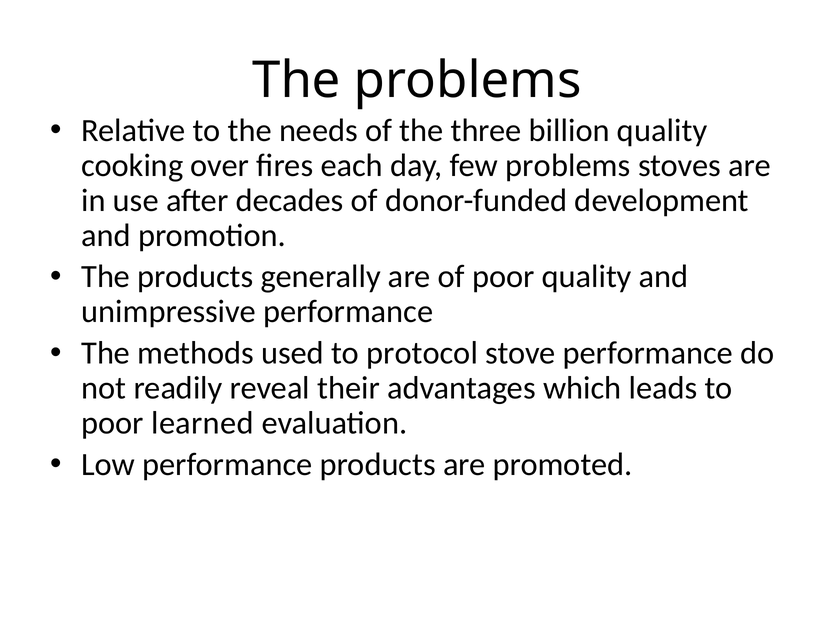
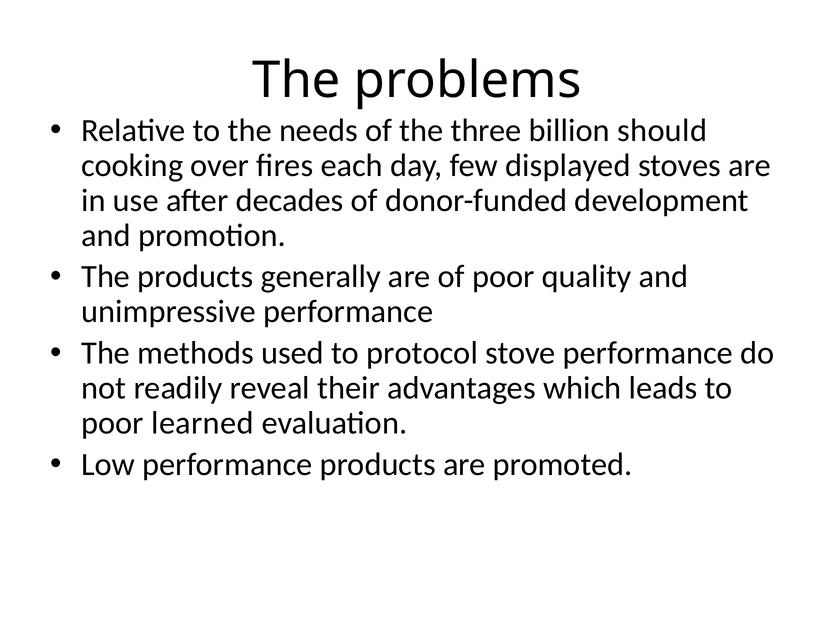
billion quality: quality -> should
few problems: problems -> displayed
